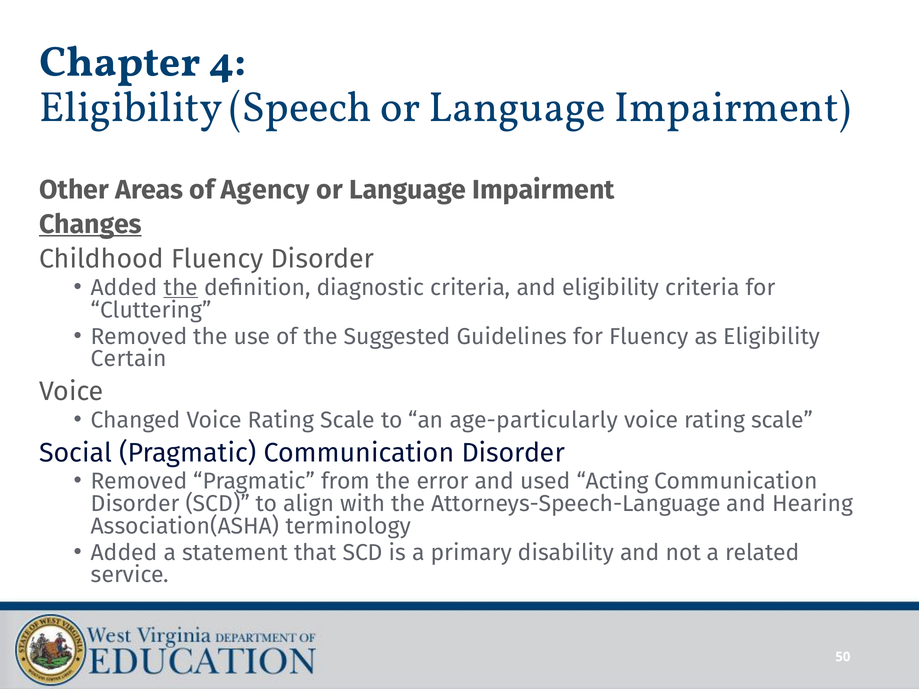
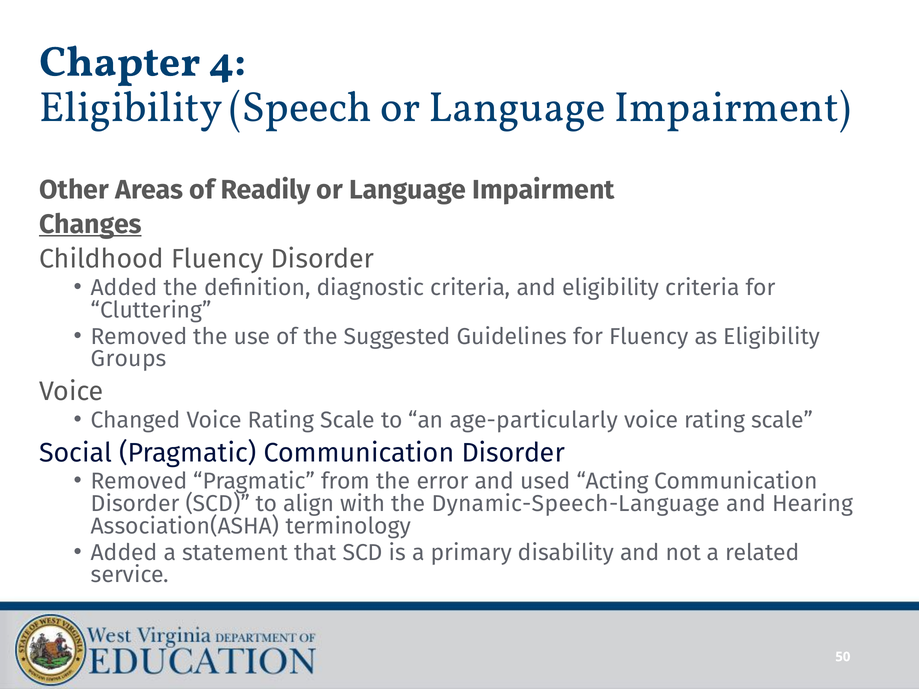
Agency: Agency -> Readily
the at (181, 288) underline: present -> none
Certain: Certain -> Groups
Attorneys-Speech-Language: Attorneys-Speech-Language -> Dynamic-Speech-Language
